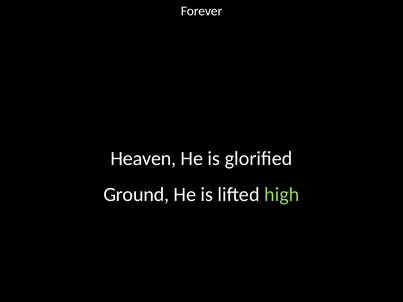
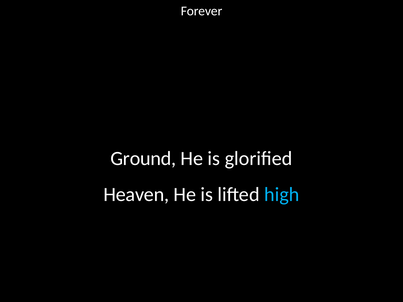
Heaven: Heaven -> Ground
Ground: Ground -> Heaven
high colour: light green -> light blue
